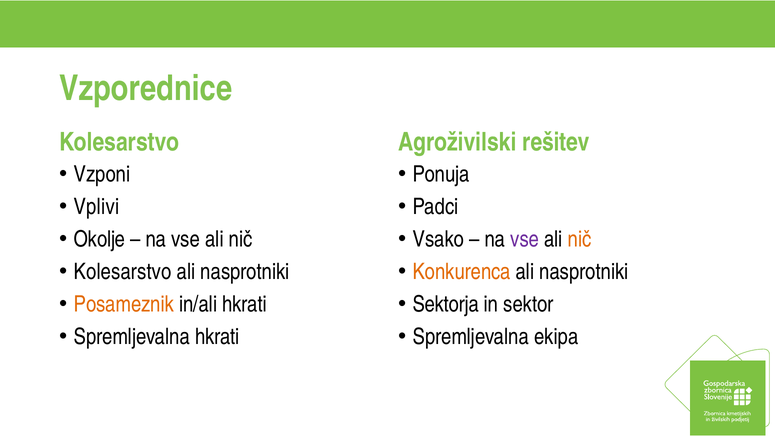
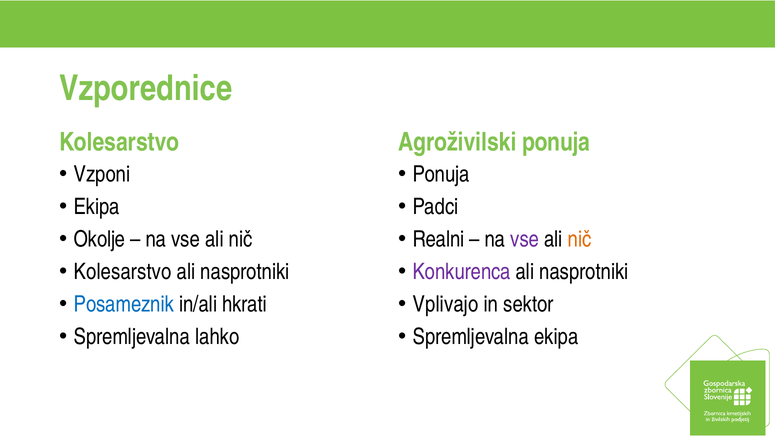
Agroživilski rešitev: rešitev -> ponuja
Vplivi at (96, 207): Vplivi -> Ekipa
Vsako: Vsako -> Realni
Konkurenca colour: orange -> purple
Posameznik colour: orange -> blue
Sektorja: Sektorja -> Vplivajo
Spremljevalna hkrati: hkrati -> lahko
